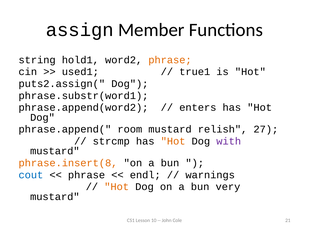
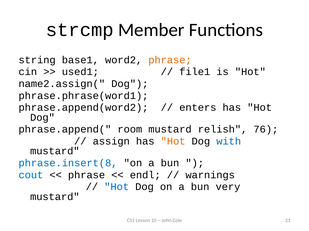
assign: assign -> strcmp
hold1: hold1 -> base1
true1: true1 -> file1
puts2.assign(: puts2.assign( -> name2.assign(
phrase.substr(word1: phrase.substr(word1 -> phrase.phrase(word1
27: 27 -> 76
strcmp: strcmp -> assign
with colour: purple -> blue
phrase.insert(8 colour: orange -> blue
Hot at (117, 187) colour: orange -> blue
